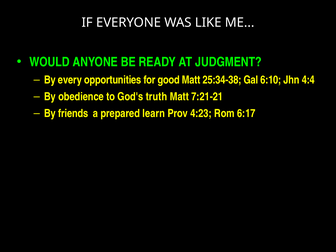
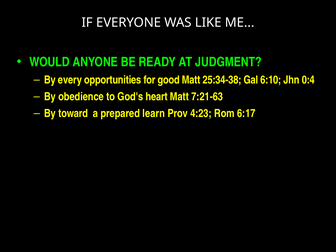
4:4: 4:4 -> 0:4
truth: truth -> heart
7:21-21: 7:21-21 -> 7:21-63
friends: friends -> toward
